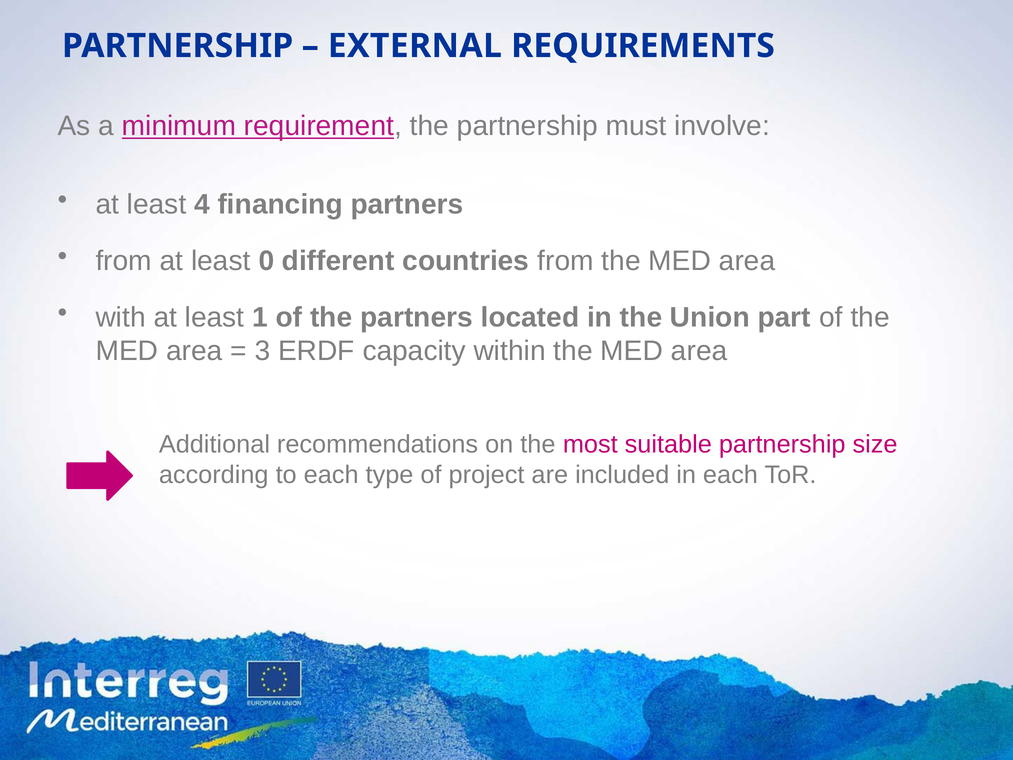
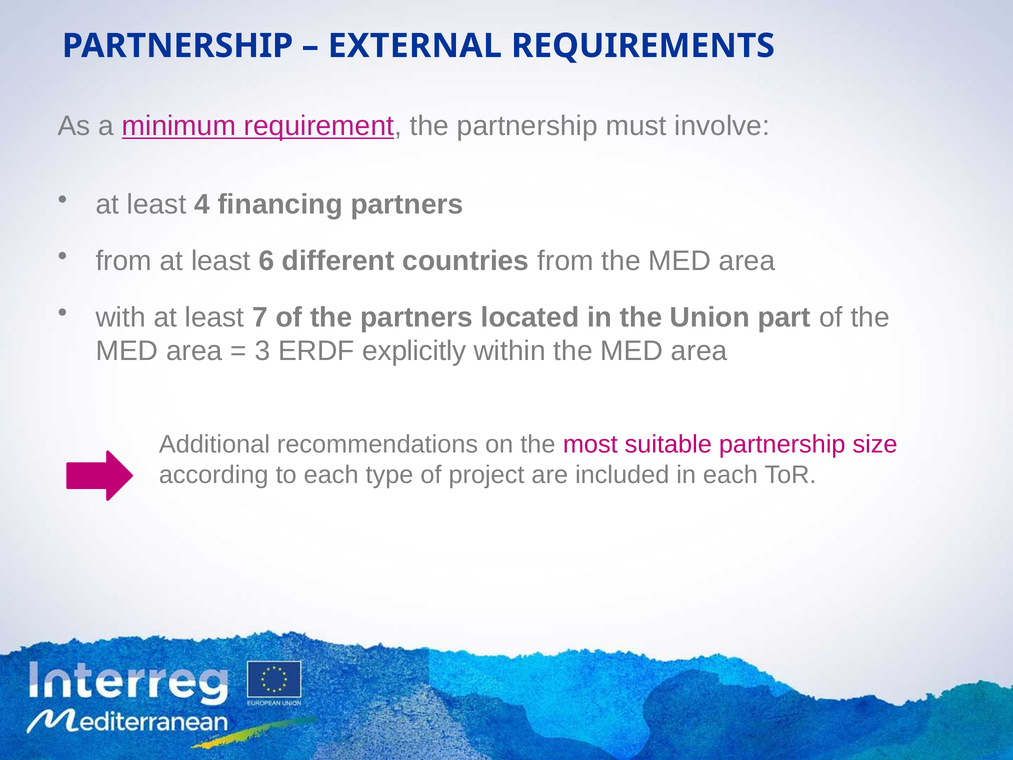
0: 0 -> 6
1: 1 -> 7
capacity: capacity -> explicitly
